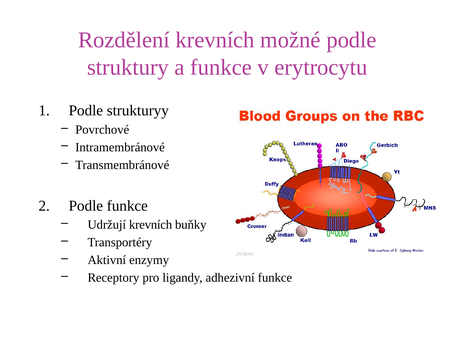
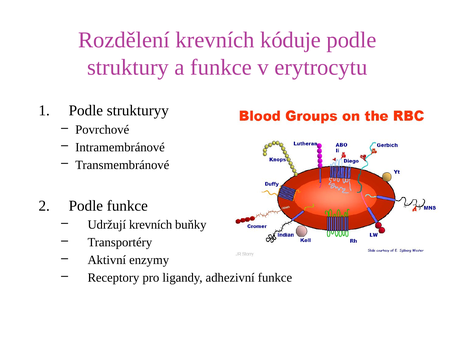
možné: možné -> kóduje
